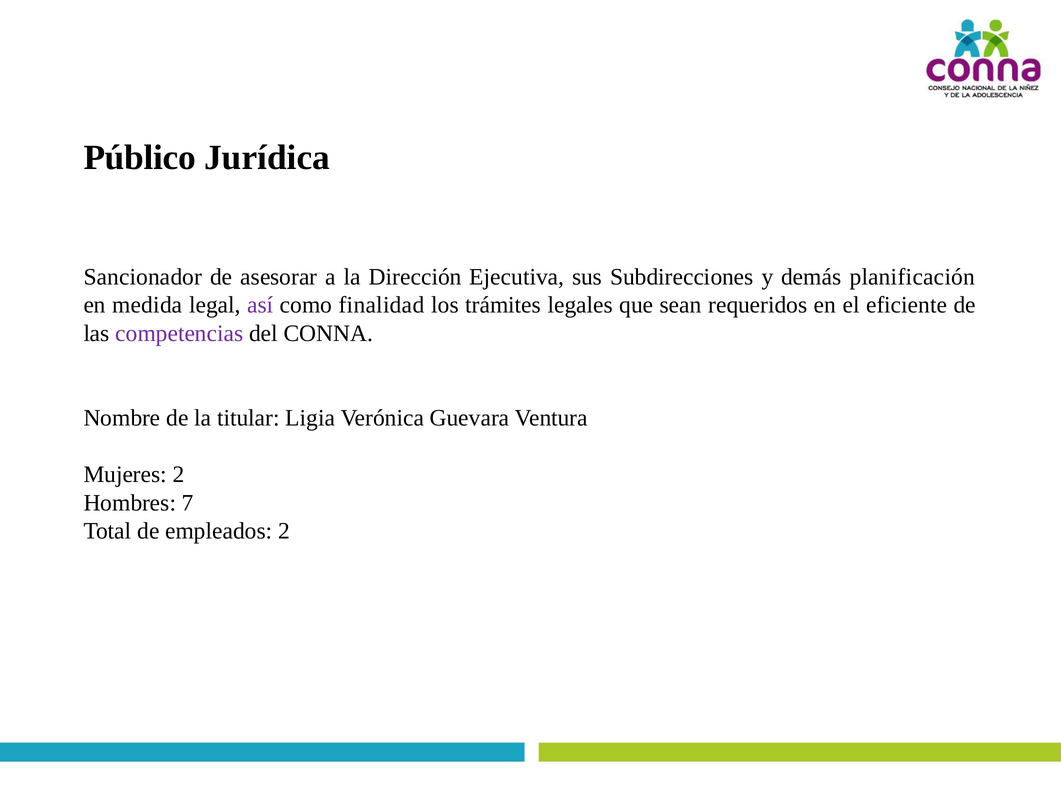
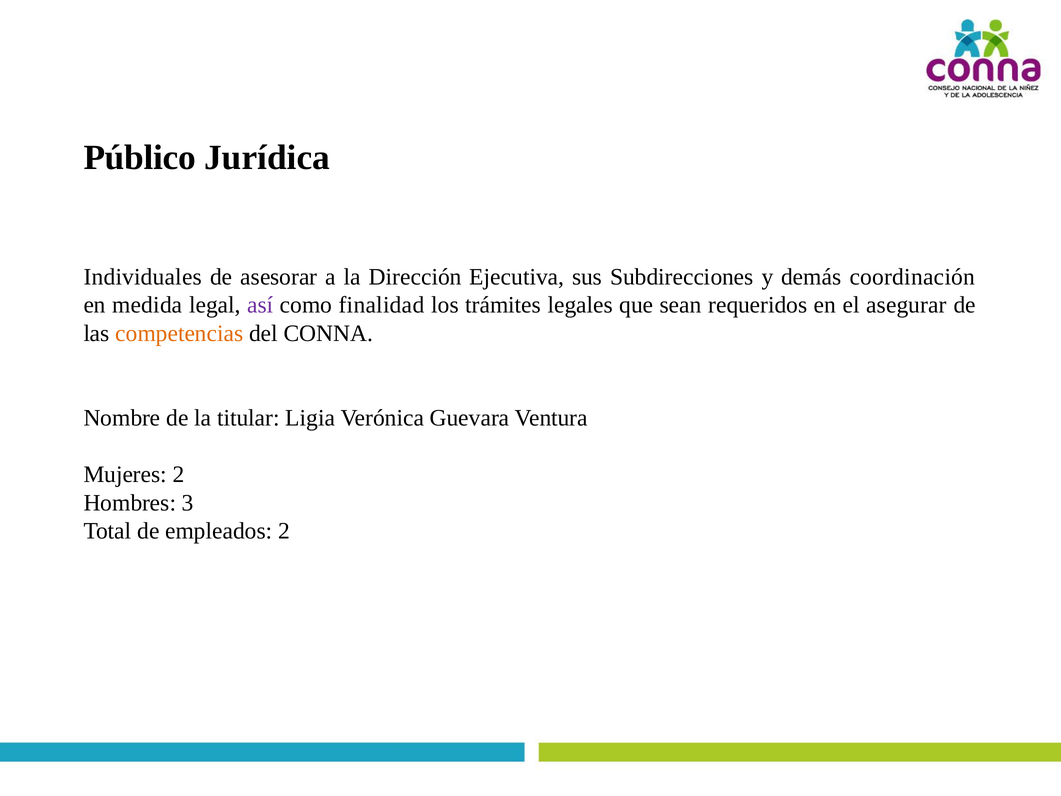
Sancionador: Sancionador -> Individuales
planificación: planificación -> coordinación
eficiente: eficiente -> asegurar
competencias colour: purple -> orange
7: 7 -> 3
